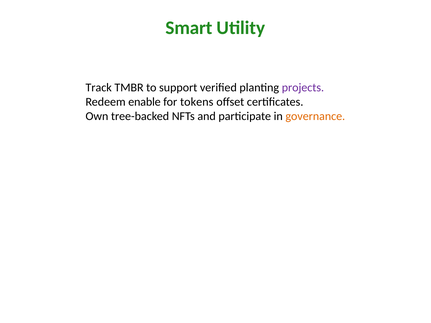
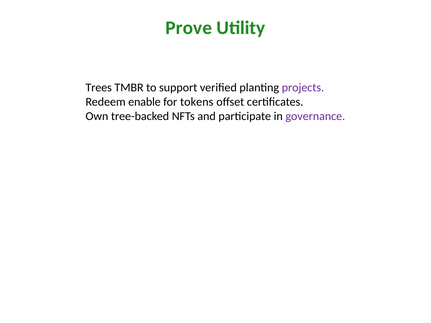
Smart: Smart -> Prove
Track: Track -> Trees
governance colour: orange -> purple
